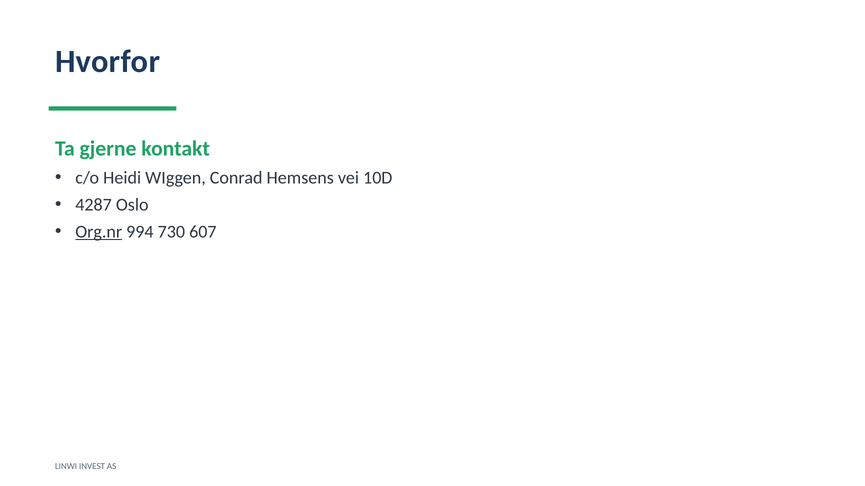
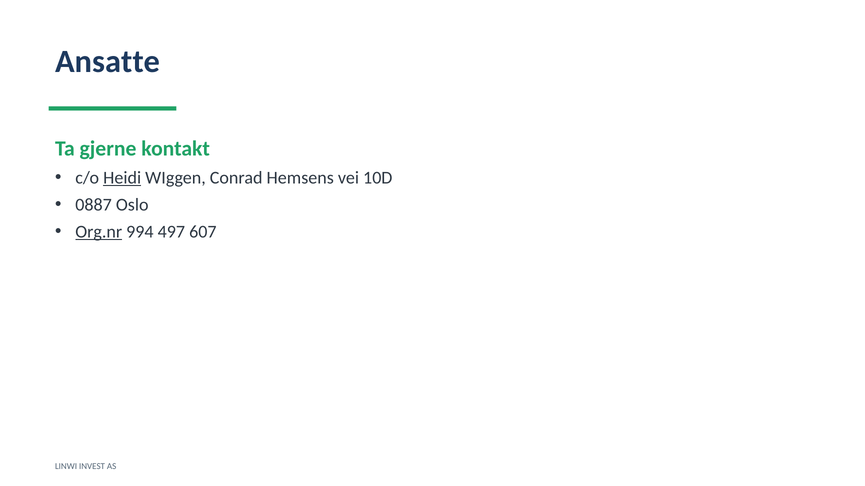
Hvorfor: Hvorfor -> Ansatte
Heidi underline: none -> present
4287: 4287 -> 0887
730: 730 -> 497
